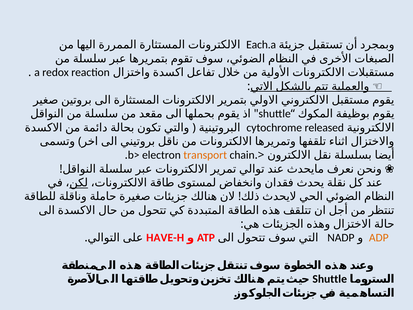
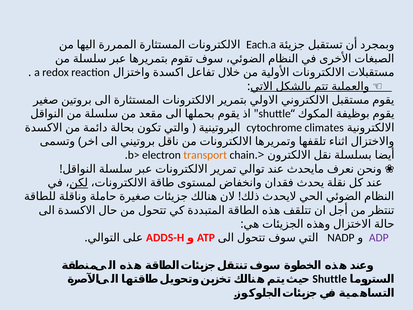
released: released -> climates
HAVE-H: HAVE-H -> ADDS-H
ADP colour: orange -> purple
